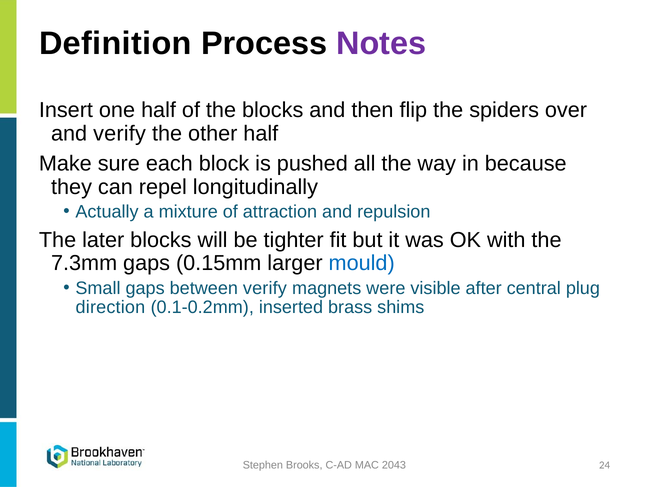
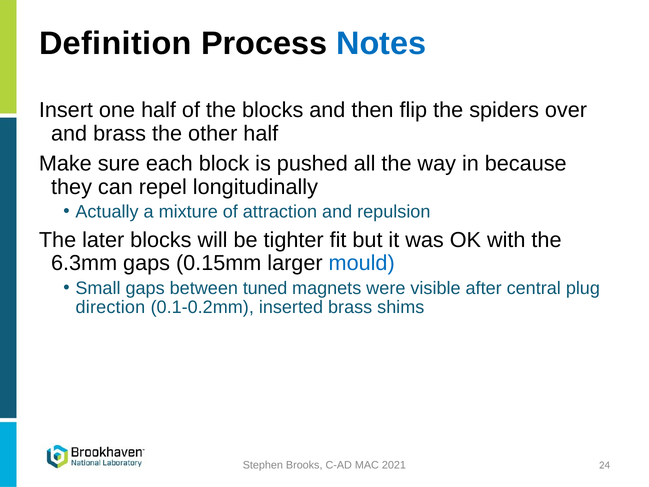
Notes colour: purple -> blue
and verify: verify -> brass
7.3mm: 7.3mm -> 6.3mm
between verify: verify -> tuned
2043: 2043 -> 2021
